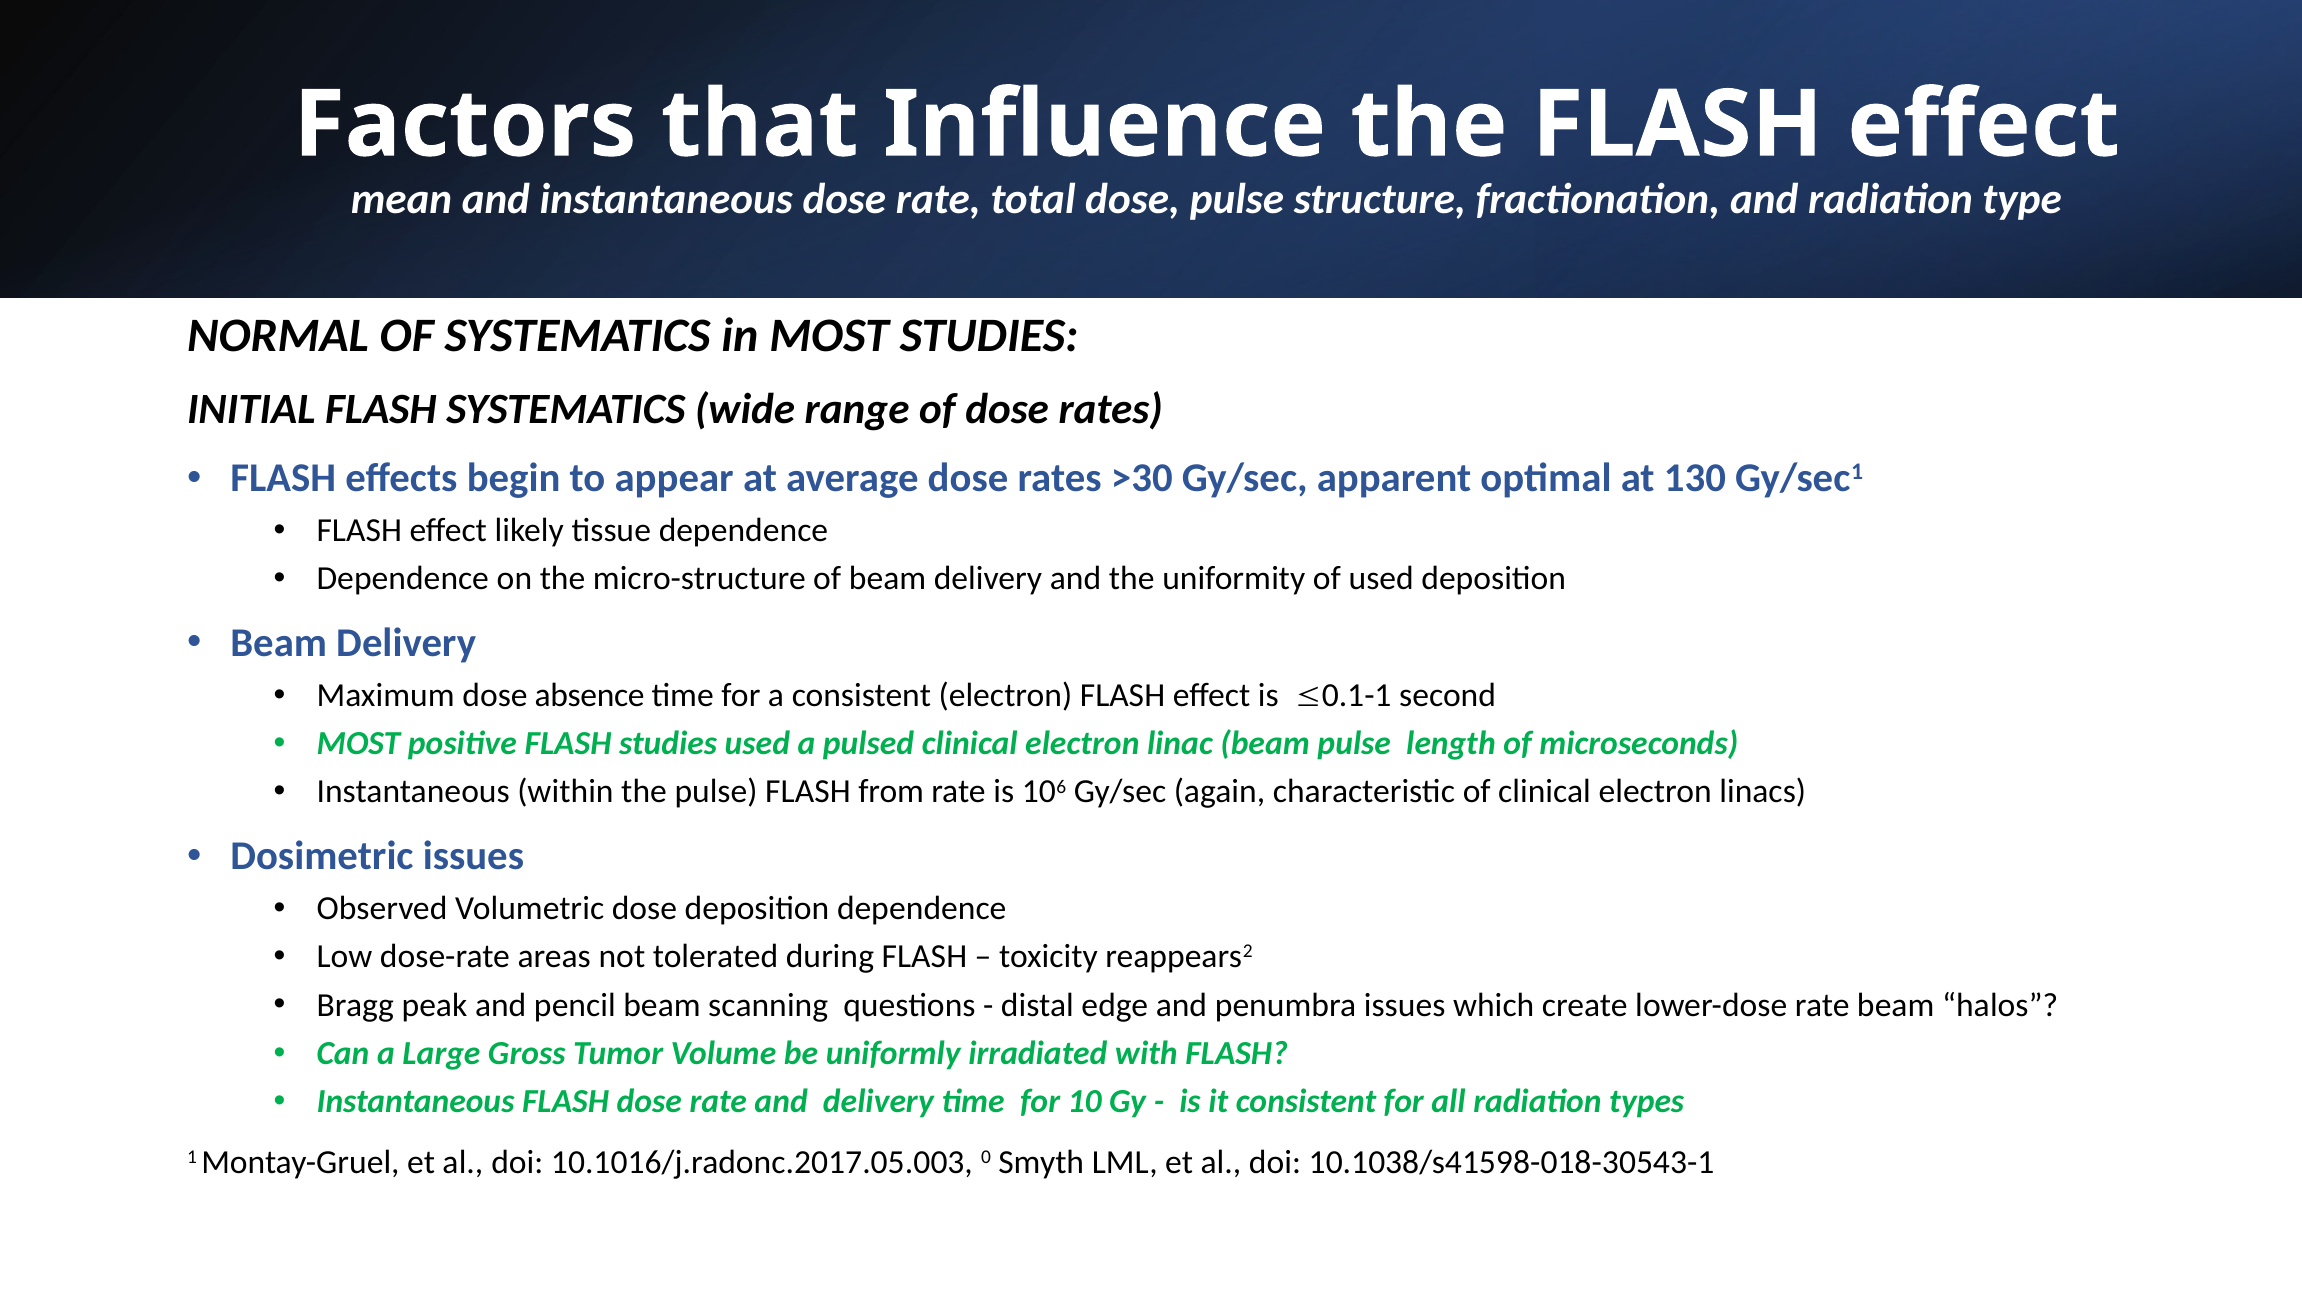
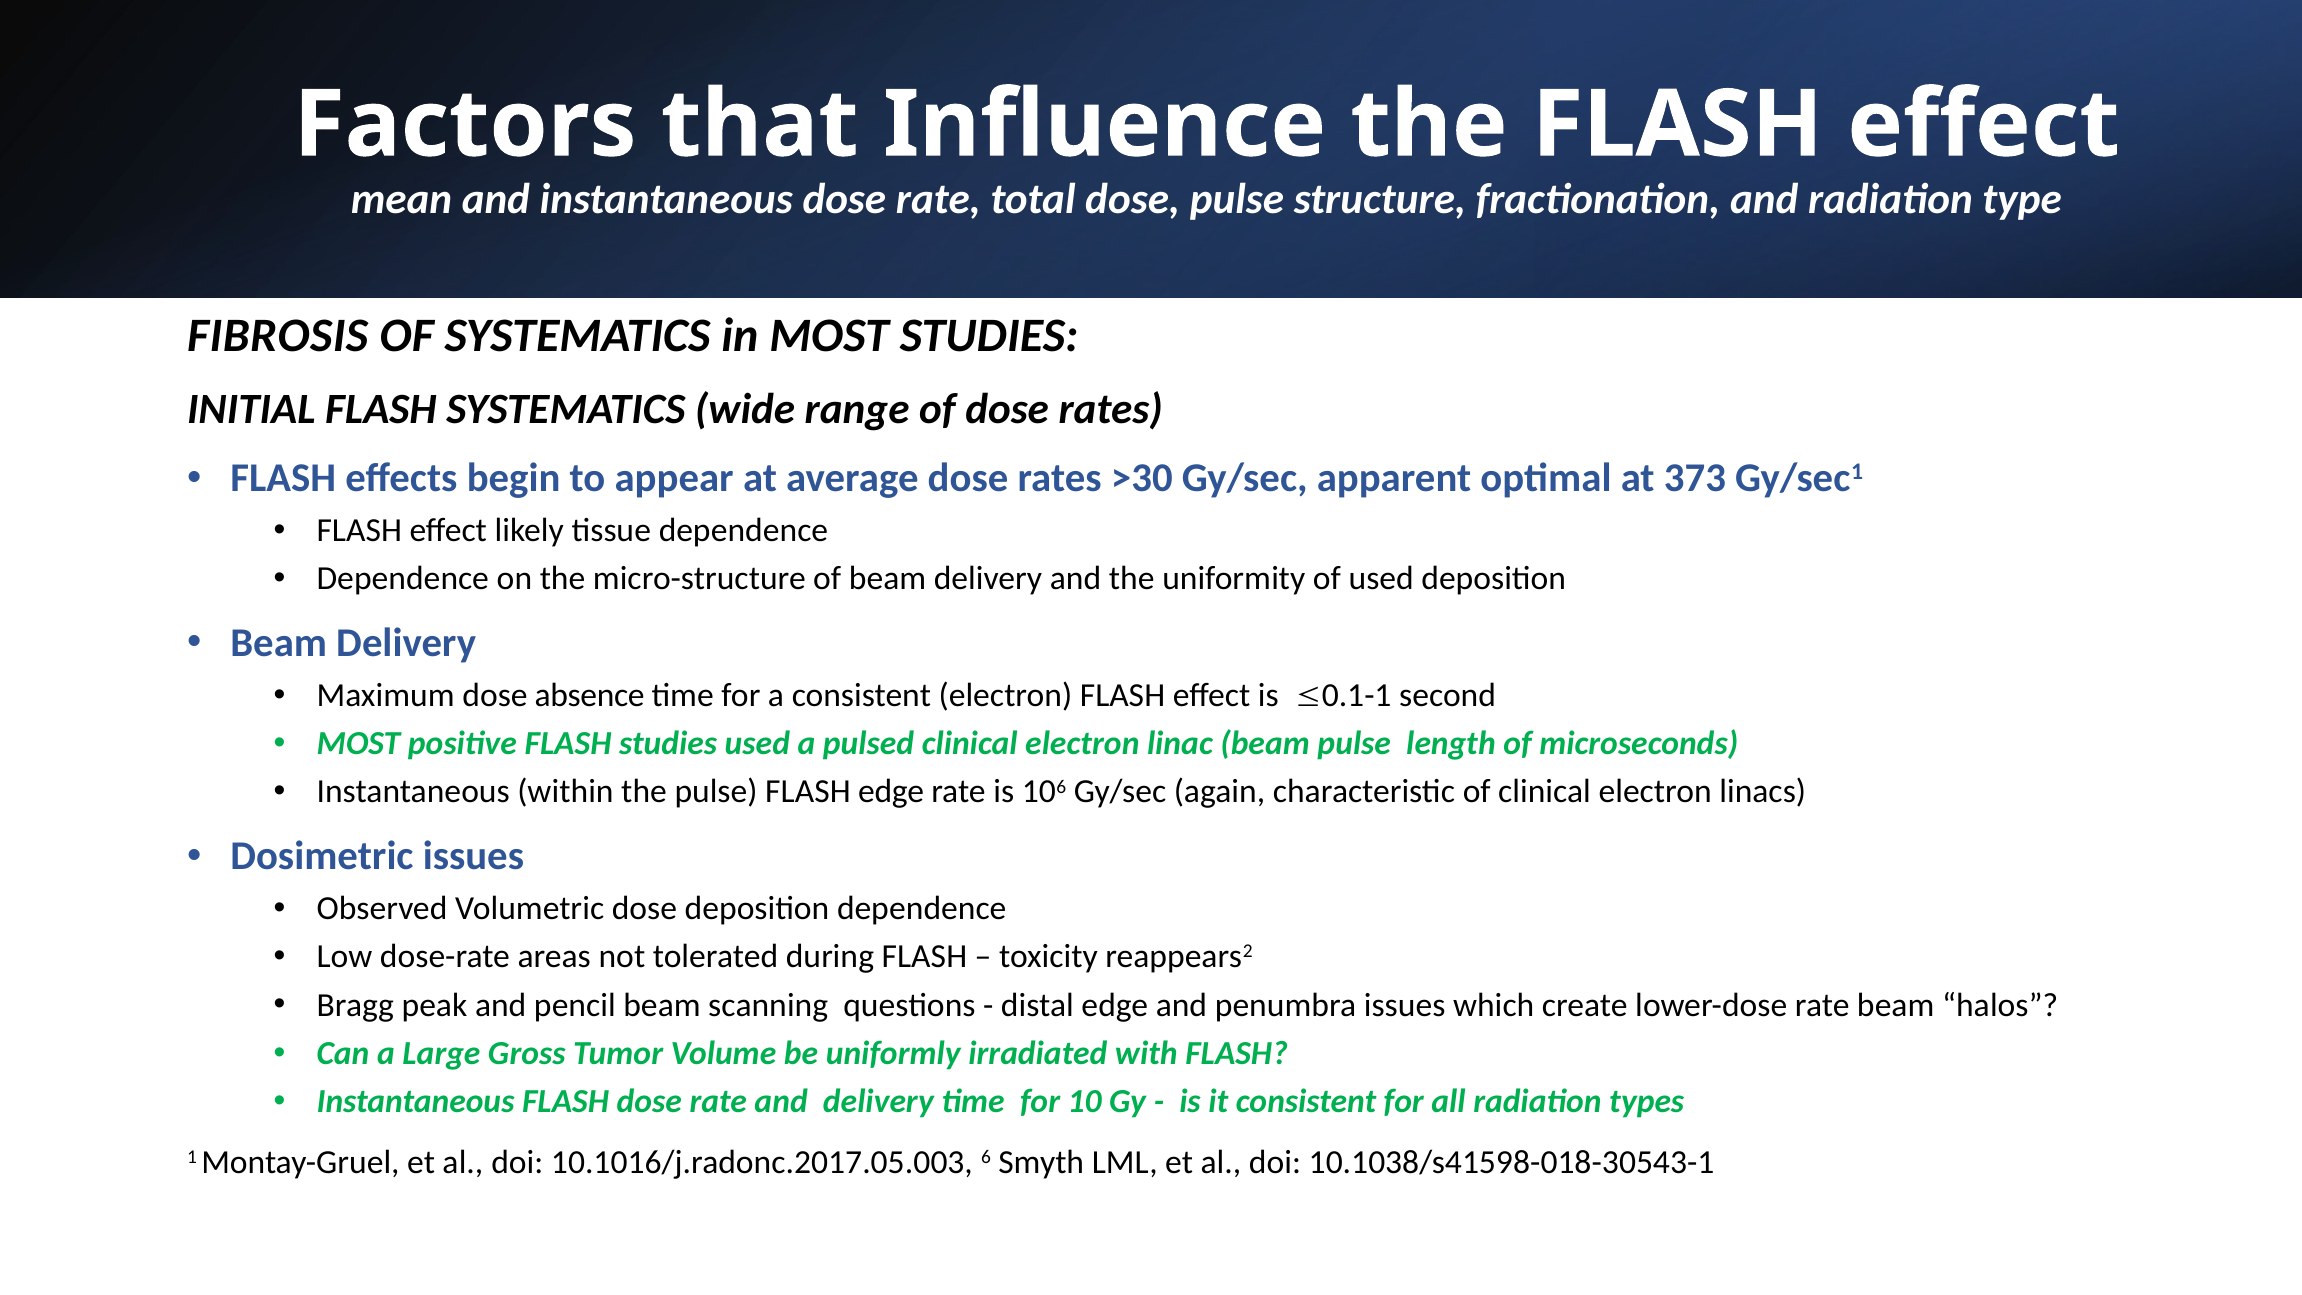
NORMAL: NORMAL -> FIBROSIS
130: 130 -> 373
FLASH from: from -> edge
0: 0 -> 6
